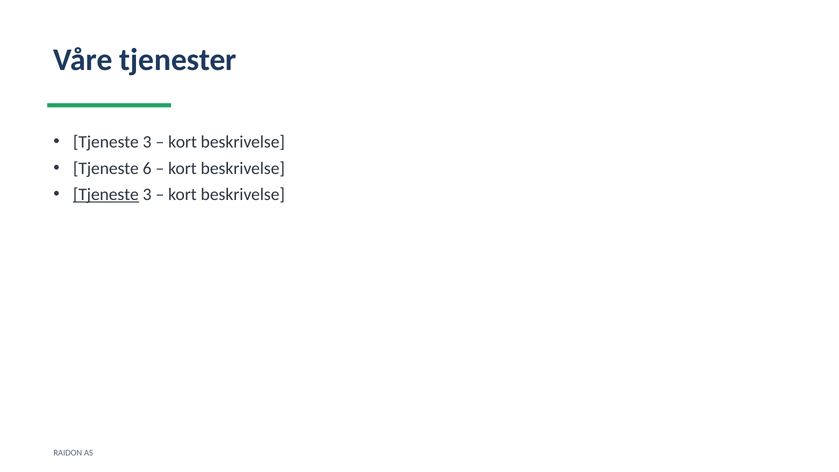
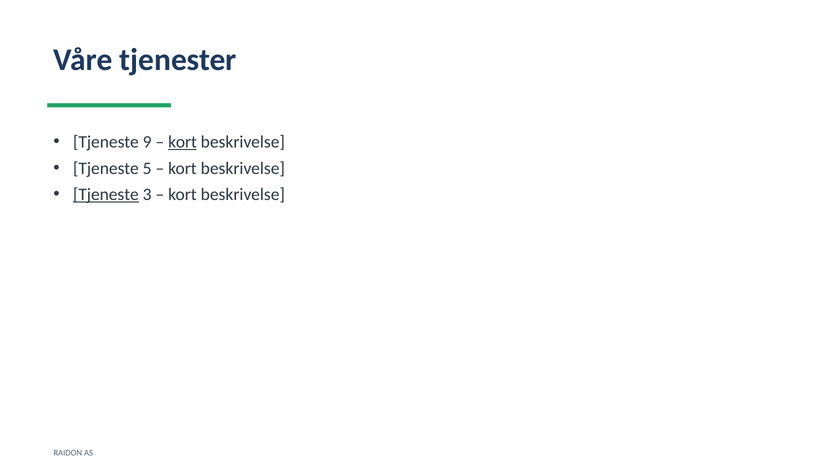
3 at (147, 142): 3 -> 9
kort at (183, 142) underline: none -> present
6: 6 -> 5
